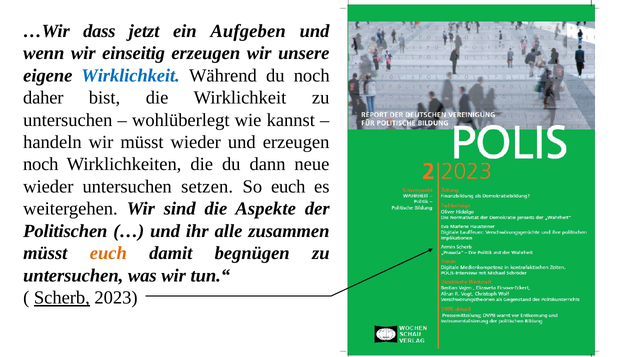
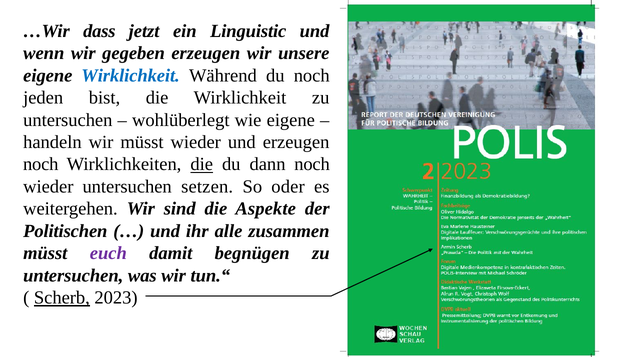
Aufgeben: Aufgeben -> Linguistic
einseitig: einseitig -> gegeben
daher: daher -> jeden
wie kannst: kannst -> eigene
die at (202, 164) underline: none -> present
dann neue: neue -> noch
So euch: euch -> oder
euch at (108, 253) colour: orange -> purple
